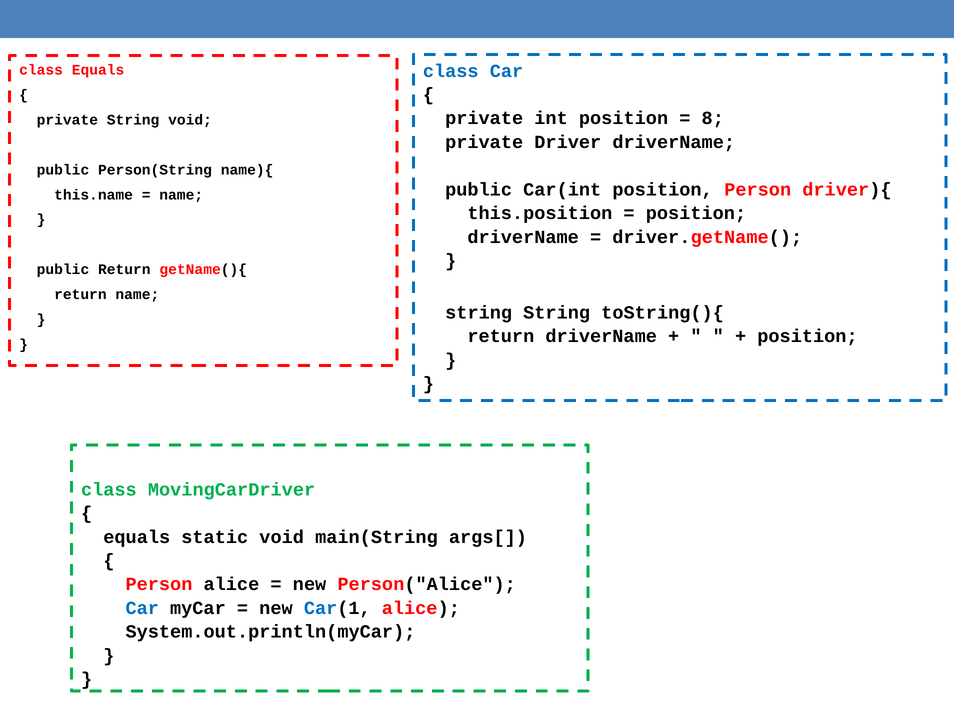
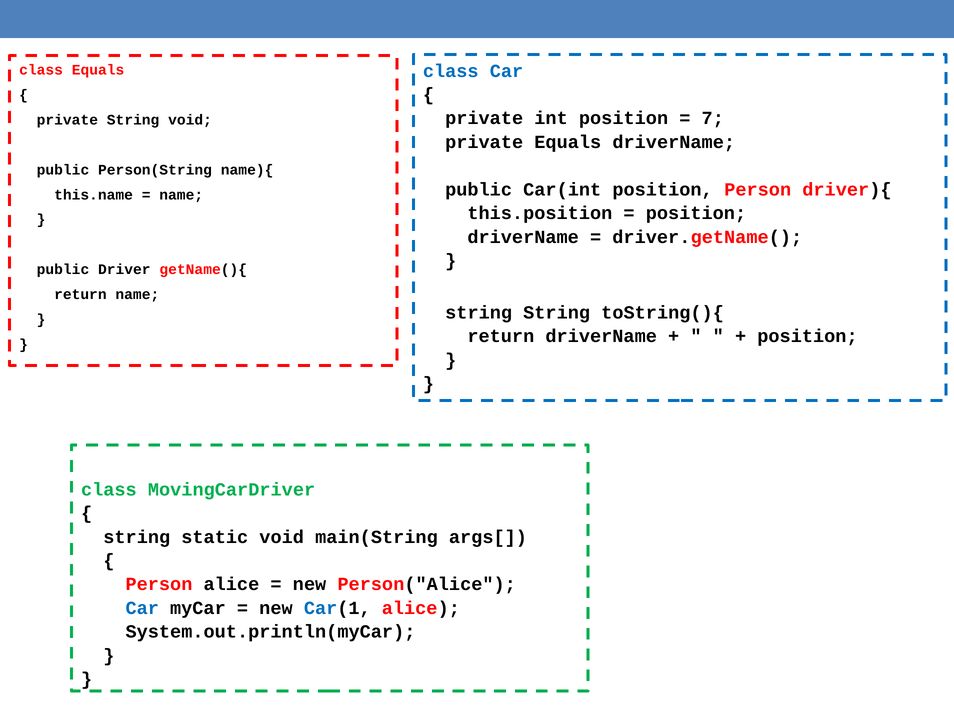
8: 8 -> 7
private Driver: Driver -> Equals
public Return: Return -> Driver
equals at (137, 537): equals -> string
